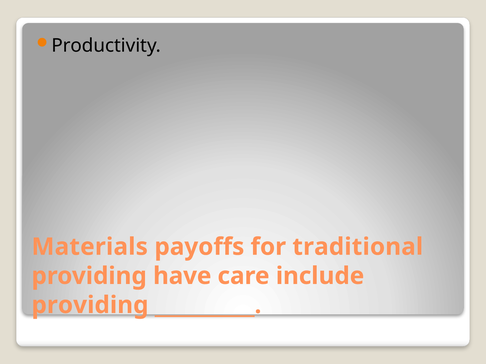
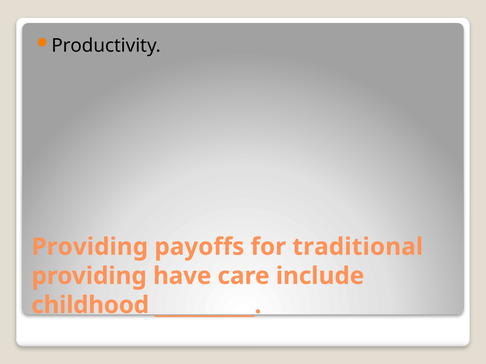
Materials at (90, 247): Materials -> Providing
providing at (90, 305): providing -> childhood
